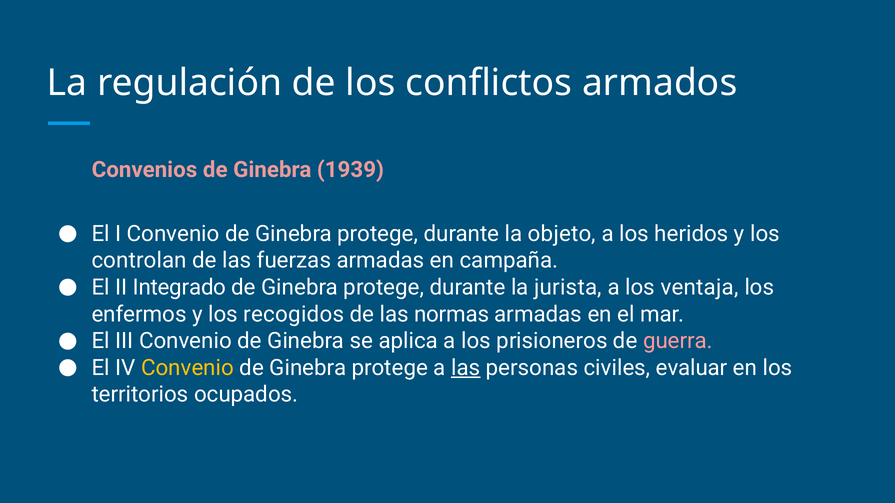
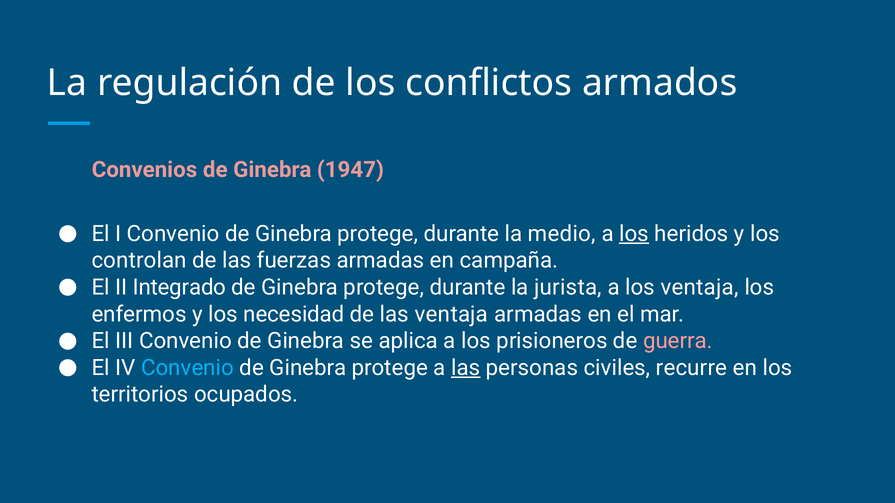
1939: 1939 -> 1947
objeto: objeto -> medio
los at (634, 234) underline: none -> present
recogidos: recogidos -> necesidad
las normas: normas -> ventaja
Convenio at (188, 368) colour: yellow -> light blue
evaluar: evaluar -> recurre
